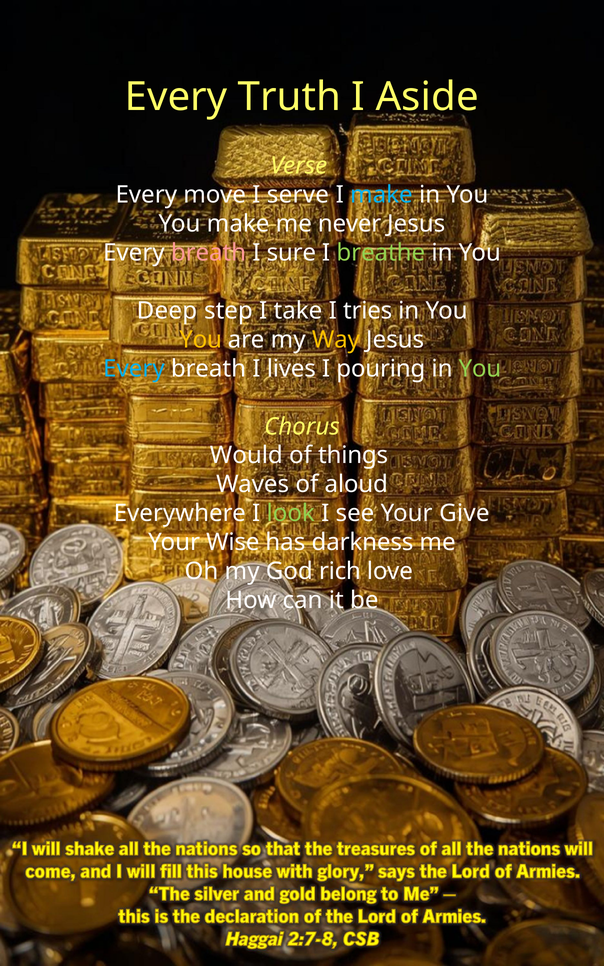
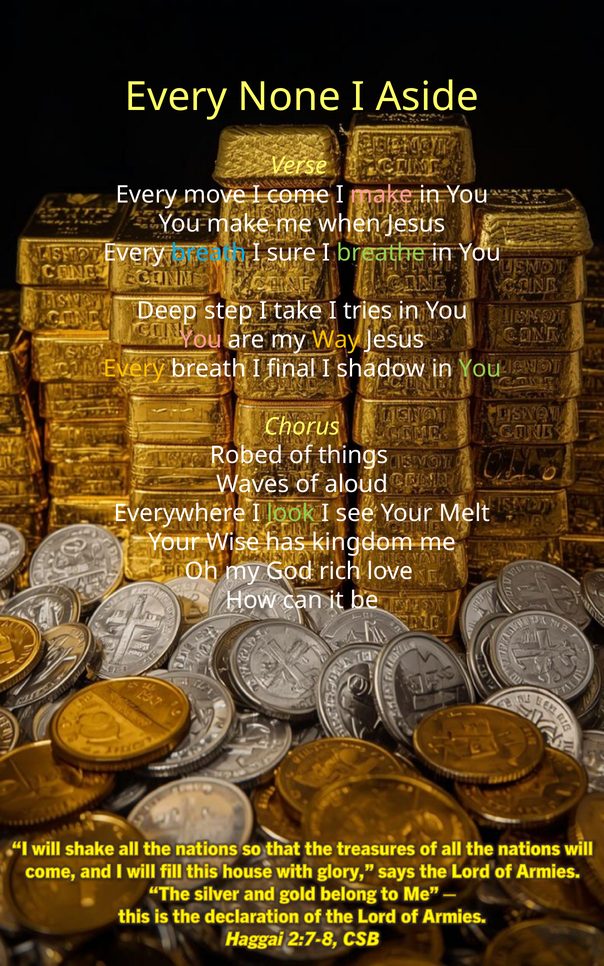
Truth: Truth -> None
serve: serve -> come
make at (381, 195) colour: light blue -> pink
never: never -> when
breath at (209, 253) colour: pink -> light blue
You at (201, 340) colour: yellow -> pink
Every at (134, 369) colour: light blue -> yellow
lives: lives -> final
pouring: pouring -> shadow
Would: Would -> Robed
Give: Give -> Melt
darkness: darkness -> kingdom
